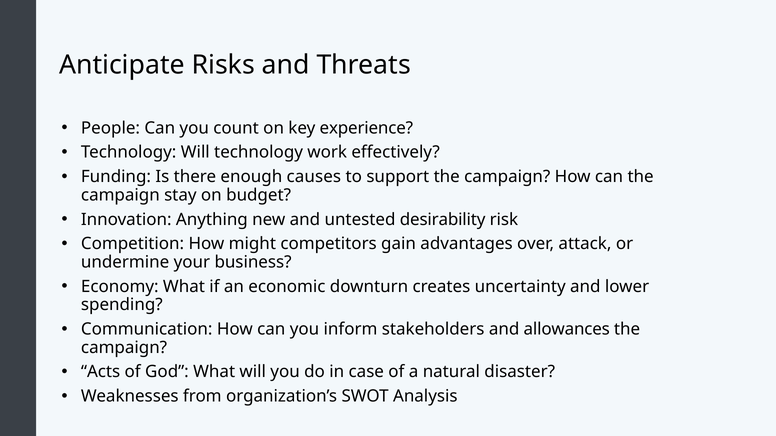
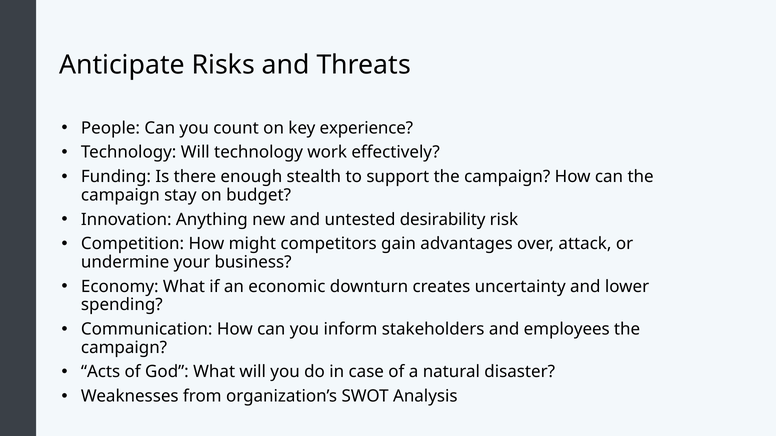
causes: causes -> stealth
allowances: allowances -> employees
